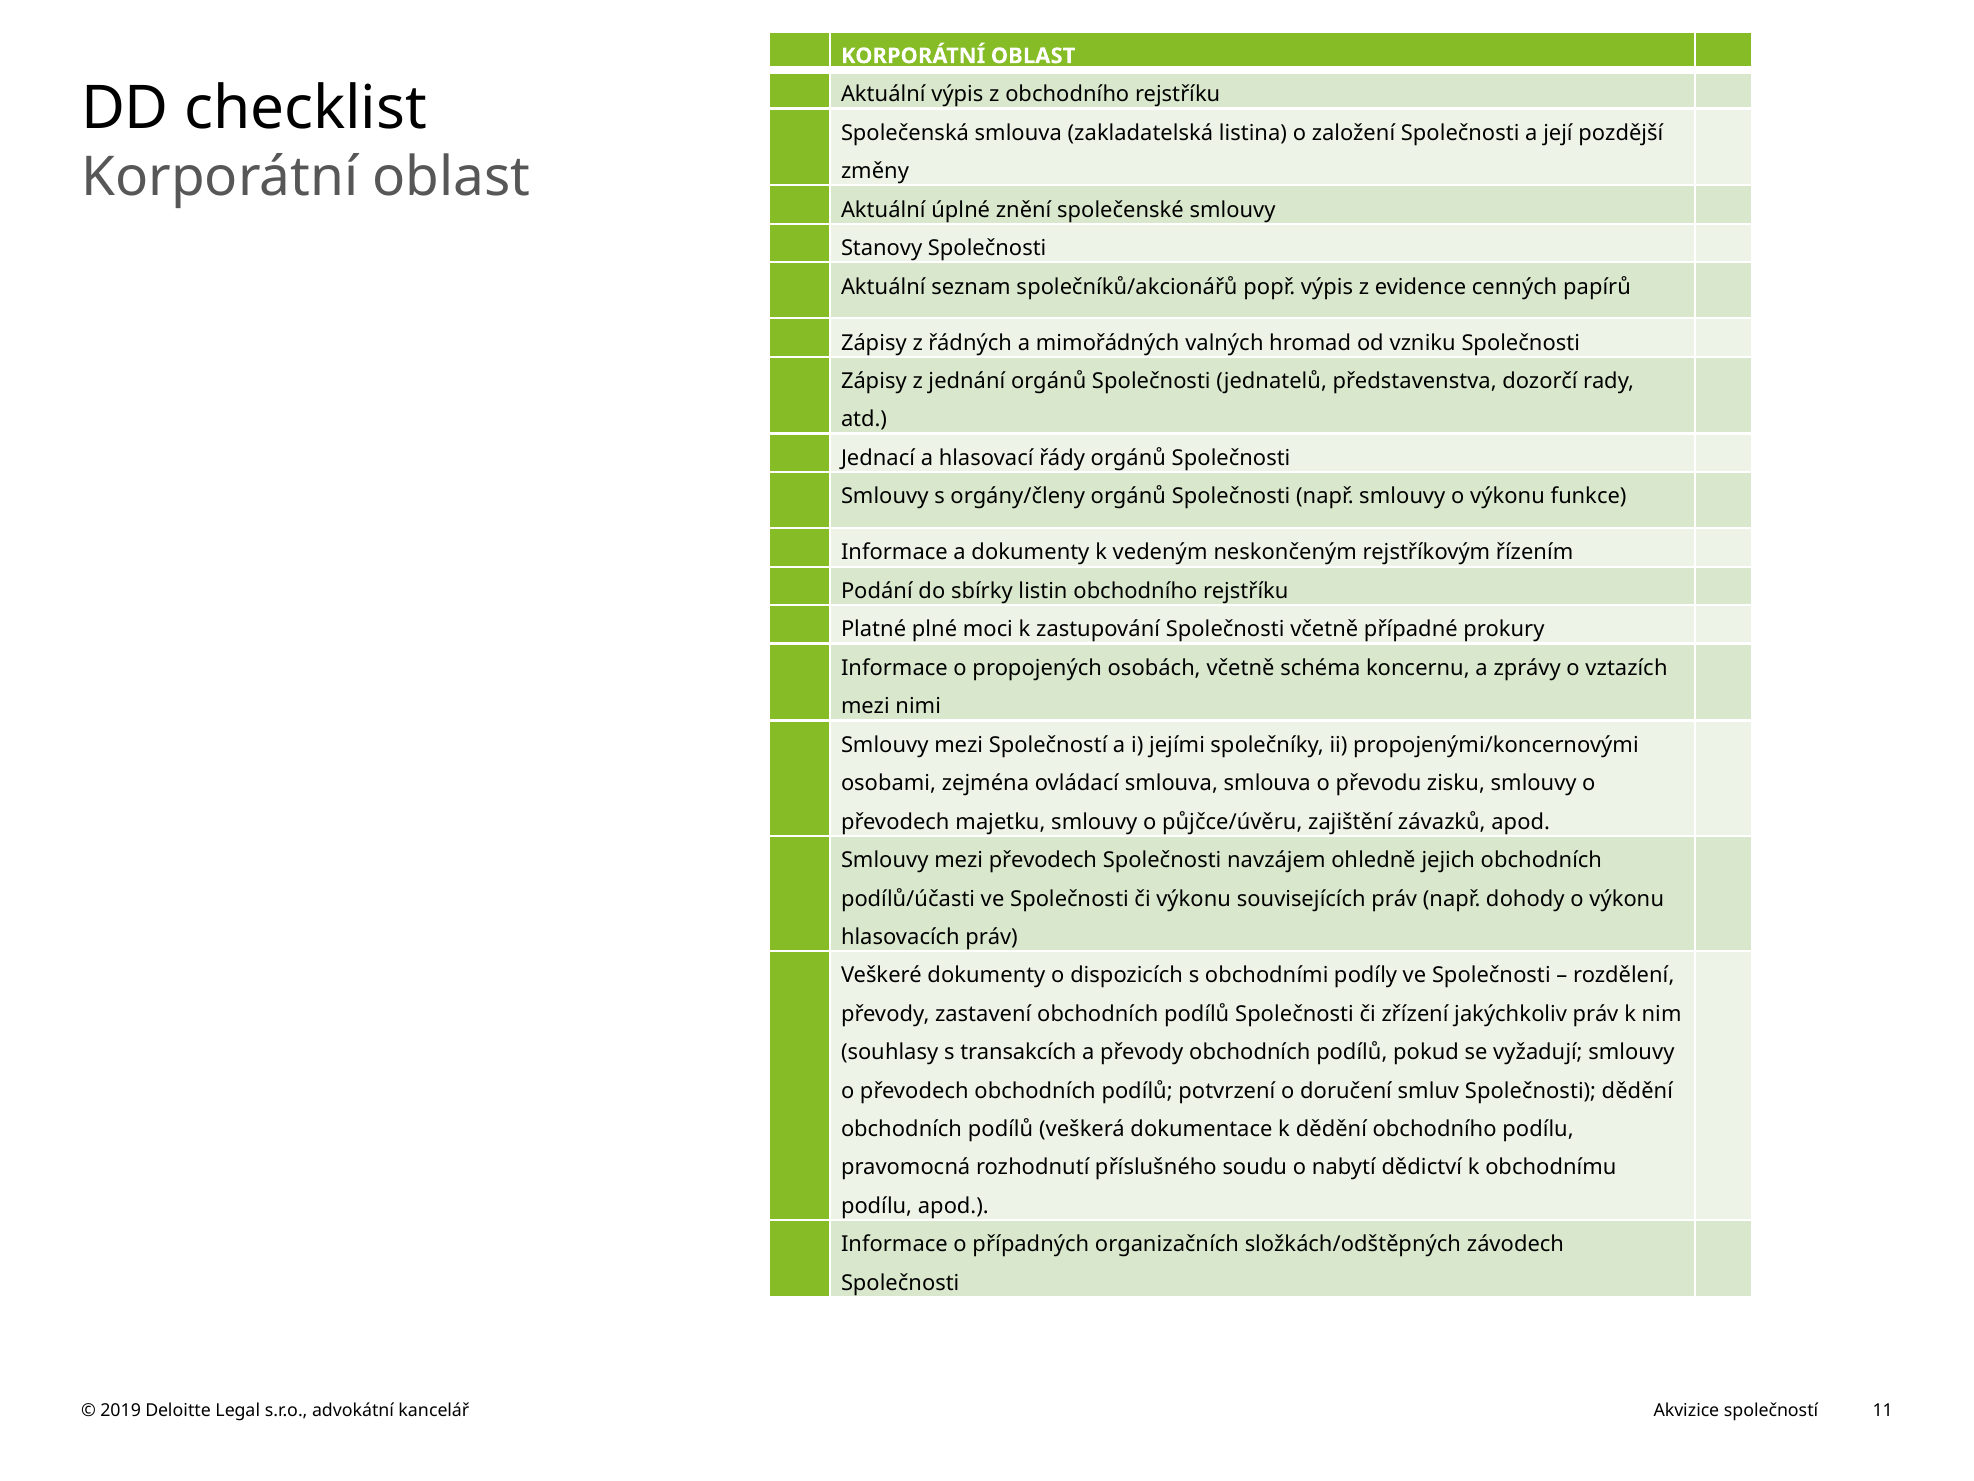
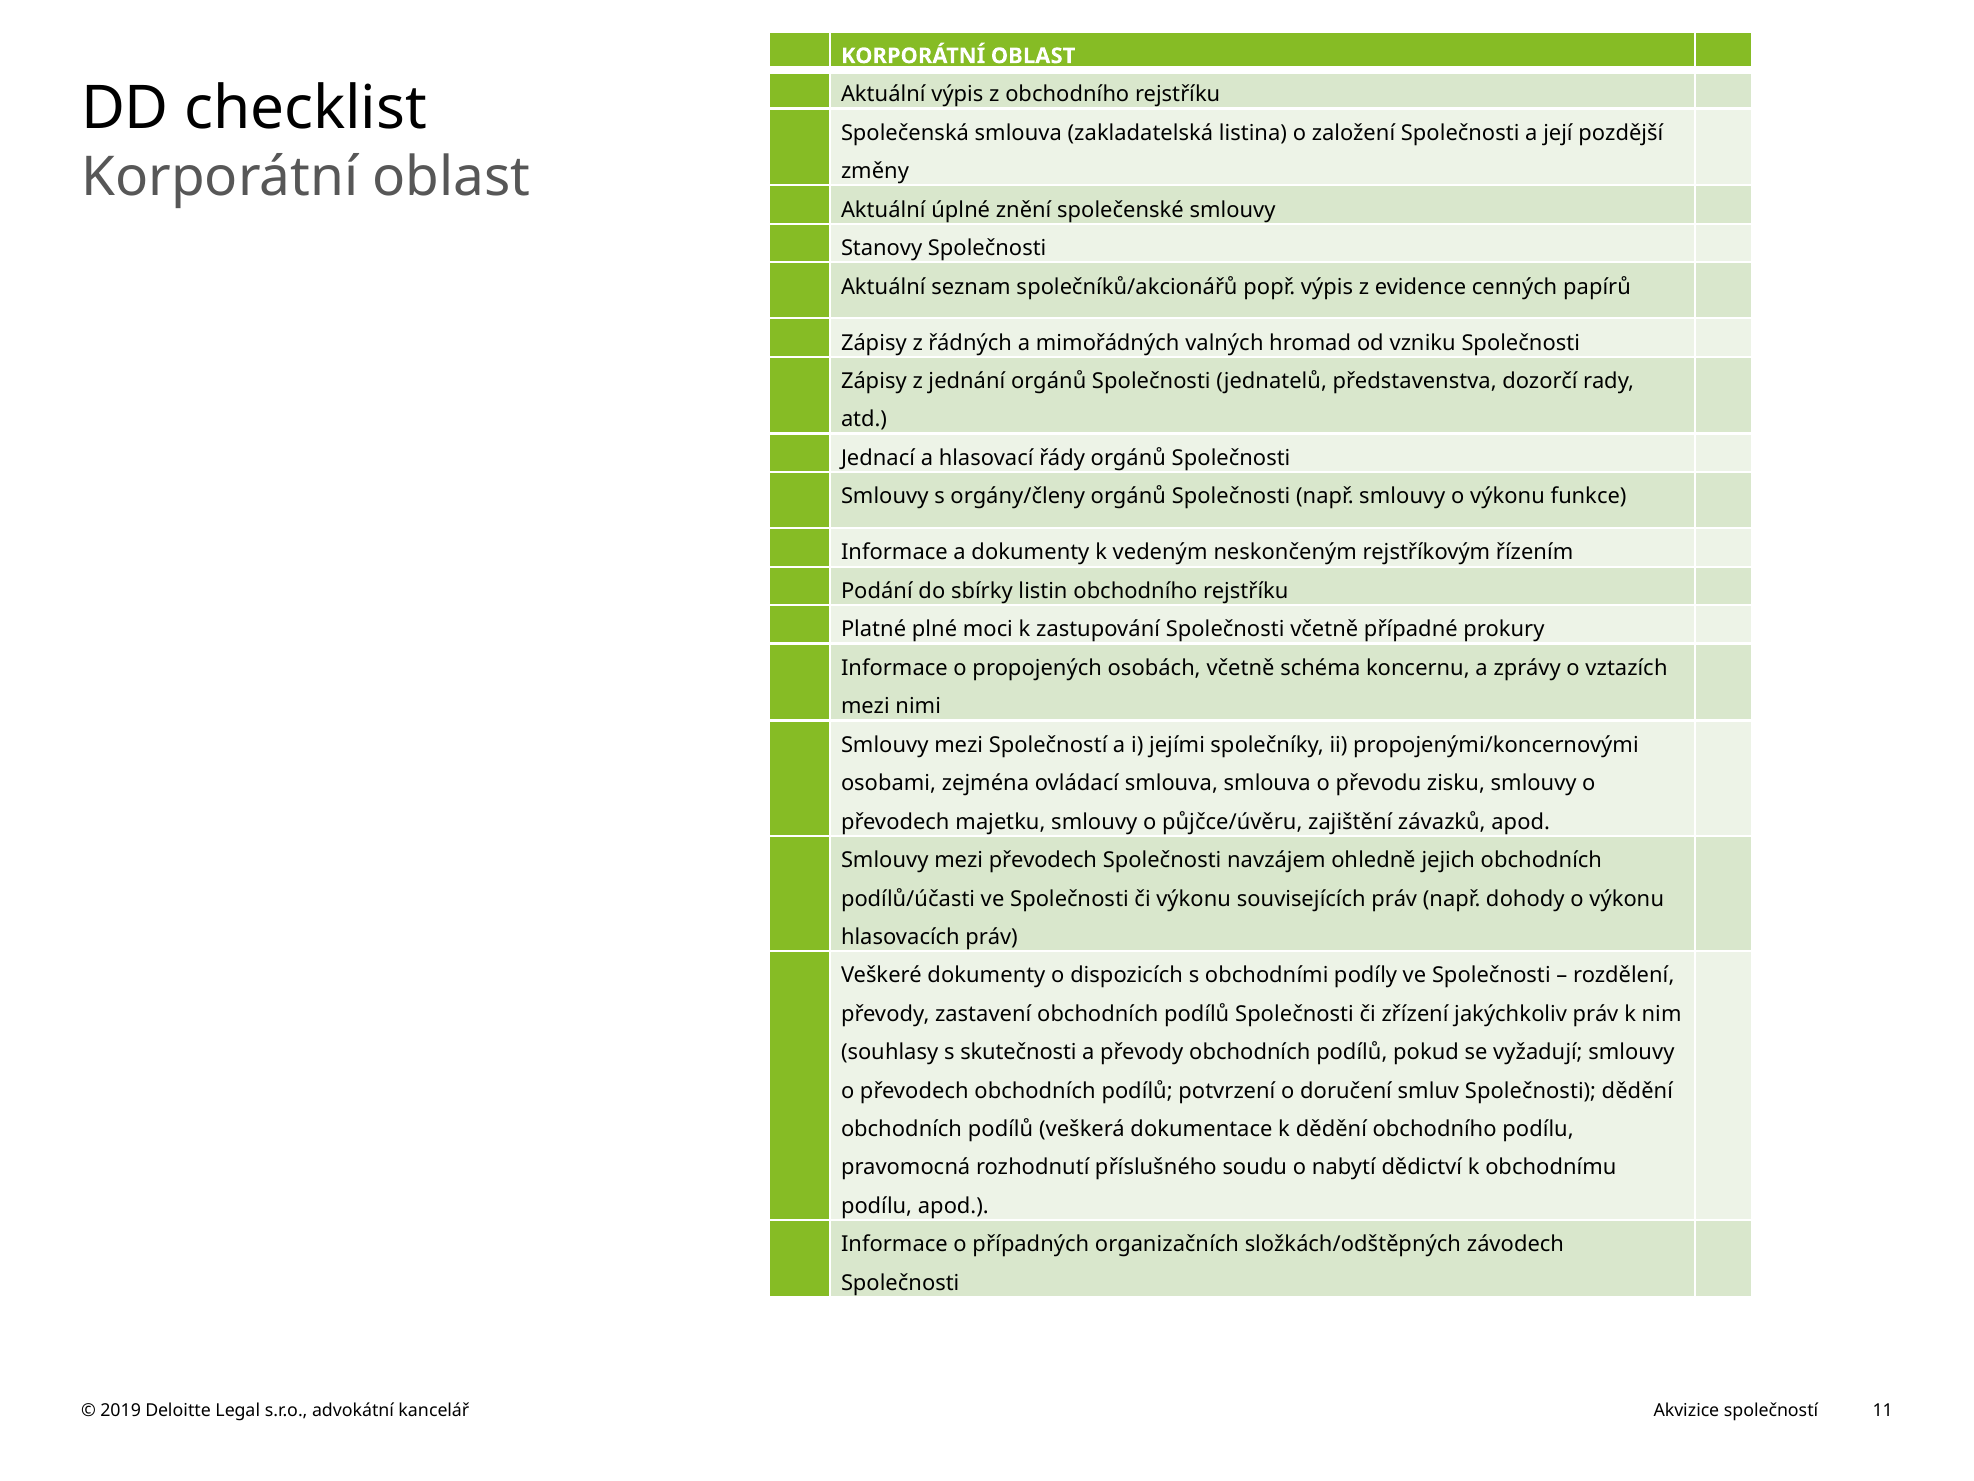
transakcích: transakcích -> skutečnosti
